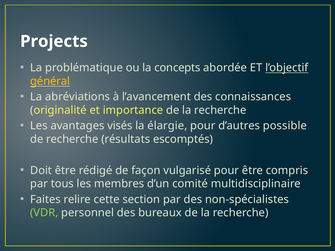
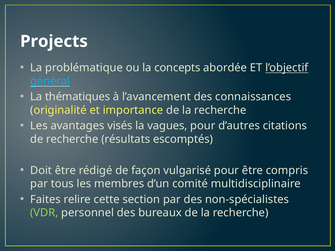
général colour: yellow -> light blue
abréviations: abréviations -> thématiques
élargie: élargie -> vagues
possible: possible -> citations
